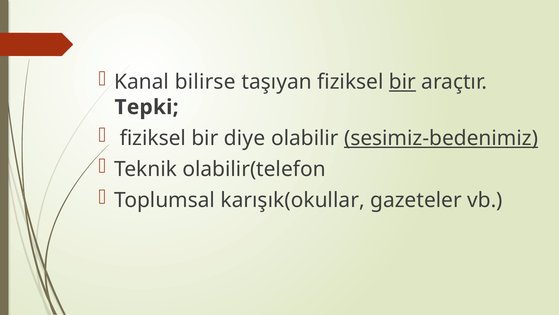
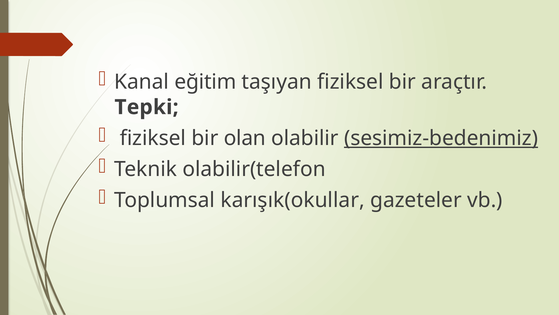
bilirse: bilirse -> eğitim
bir at (402, 82) underline: present -> none
diye: diye -> olan
